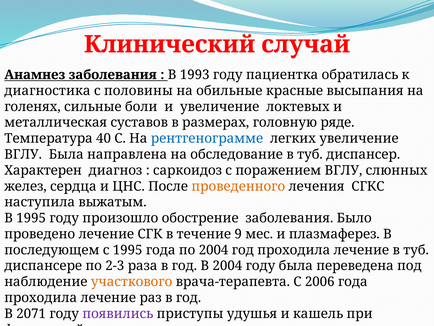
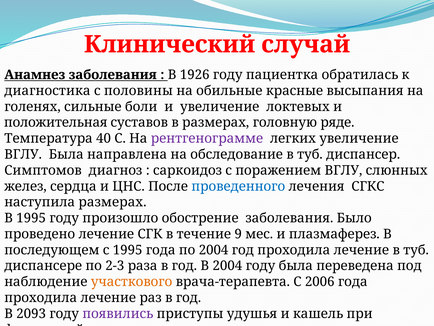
1993: 1993 -> 1926
металлическая: металлическая -> положительная
рентгенограмме colour: blue -> purple
Характерен: Характерен -> Симптомов
проведенного colour: orange -> blue
наступила выжатым: выжатым -> размерах
2071: 2071 -> 2093
